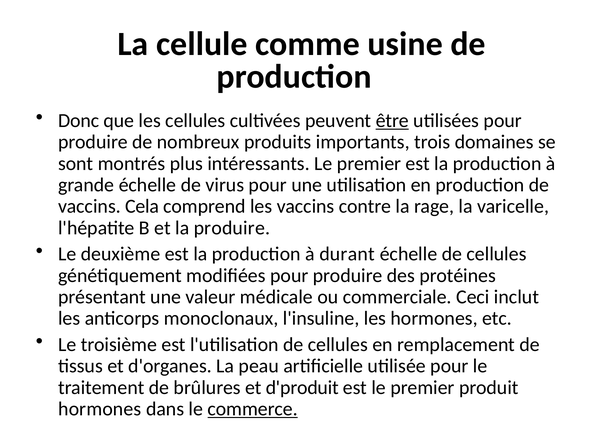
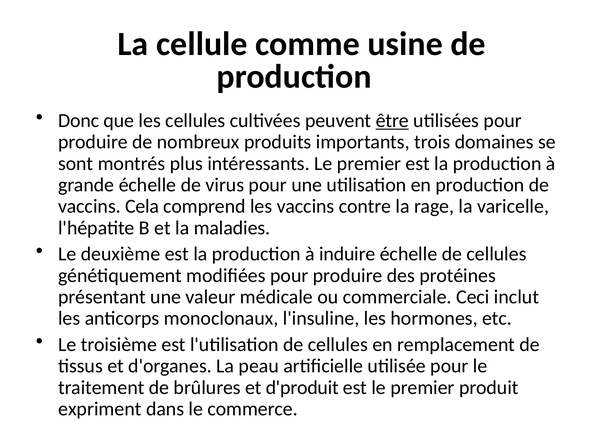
la produire: produire -> maladies
durant: durant -> induire
hormones at (100, 409): hormones -> expriment
commerce underline: present -> none
